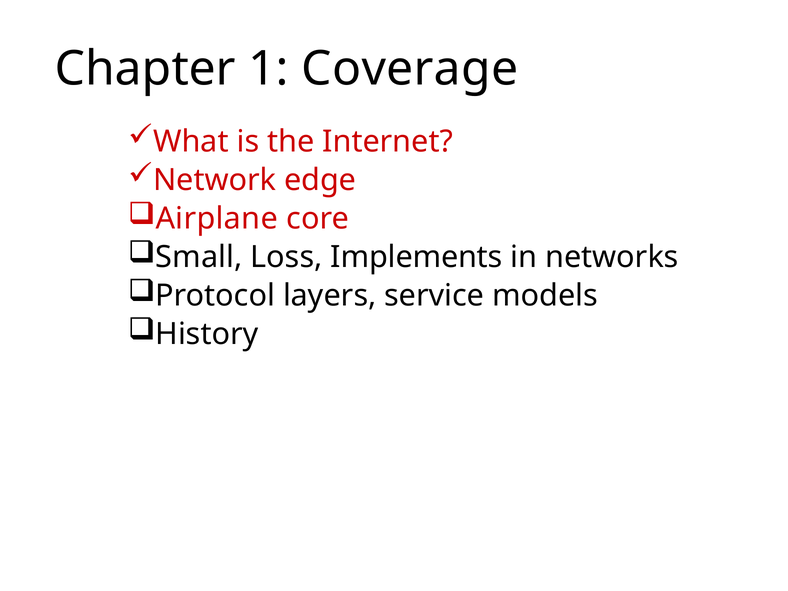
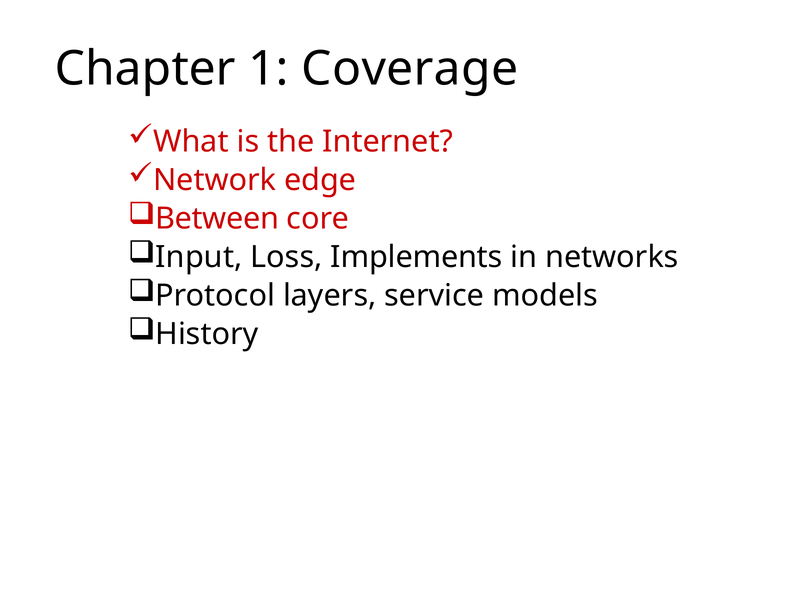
Airplane: Airplane -> Between
Small: Small -> Input
